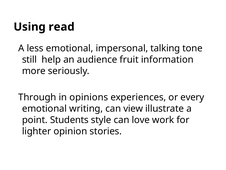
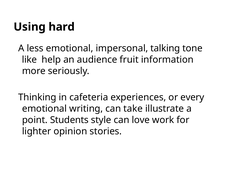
read: read -> hard
still: still -> like
Through: Through -> Thinking
opinions: opinions -> cafeteria
view: view -> take
